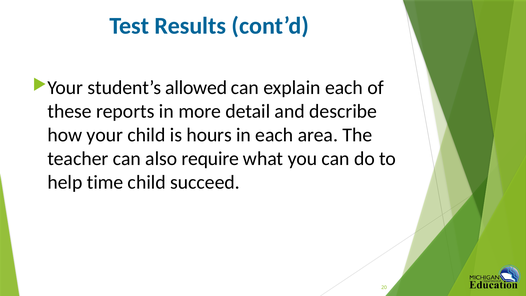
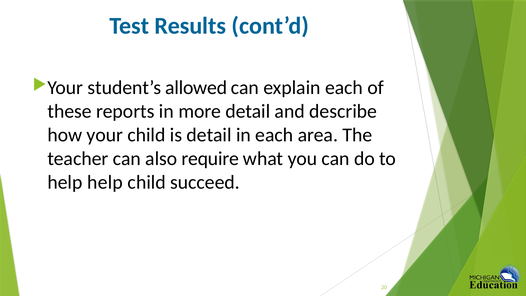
is hours: hours -> detail
help time: time -> help
